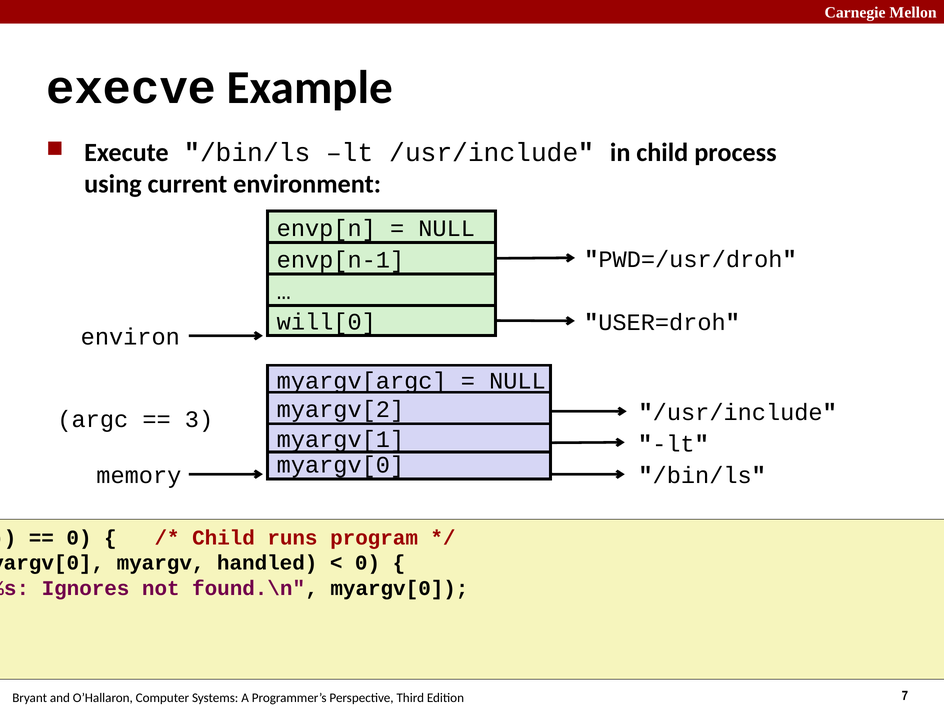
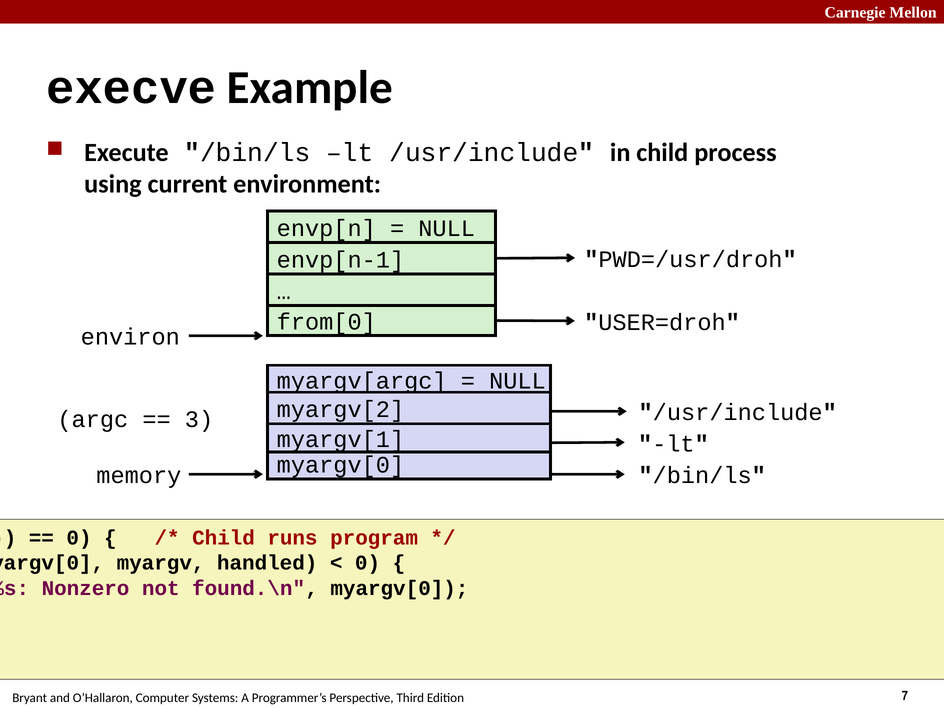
will[0: will[0 -> from[0
Ignores: Ignores -> Nonzero
